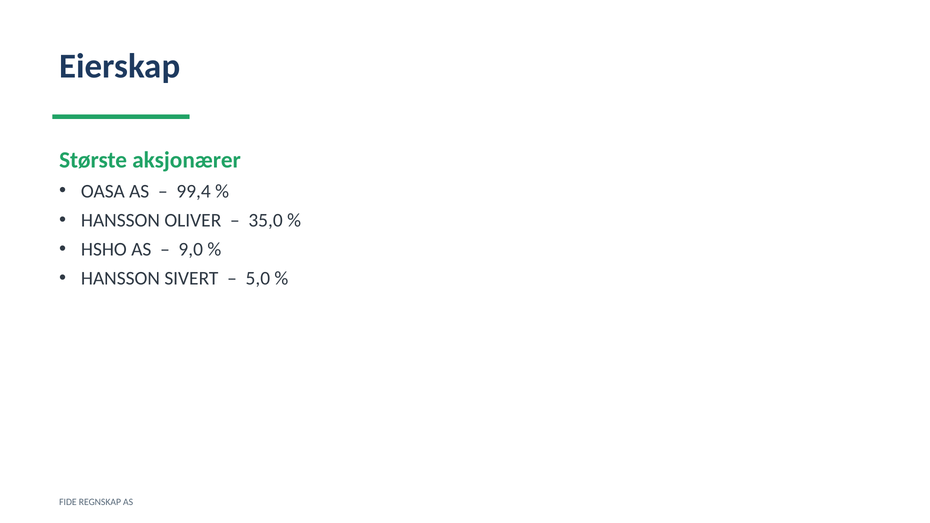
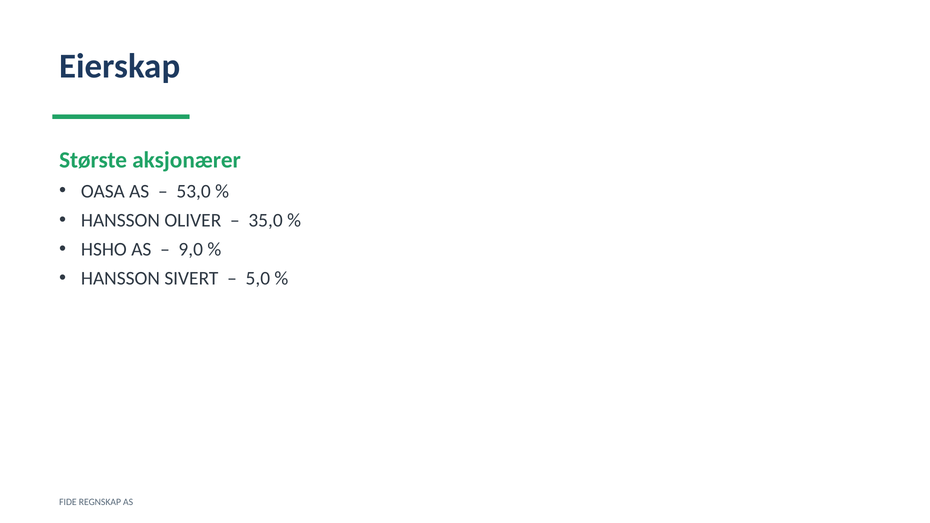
99,4: 99,4 -> 53,0
